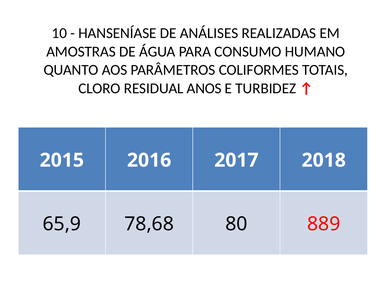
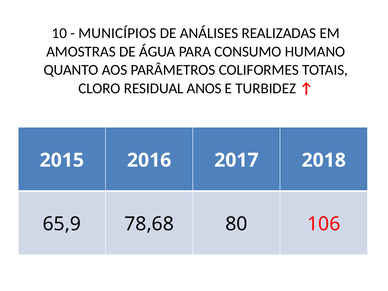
HANSENÍASE: HANSENÍASE -> MUNICÍPIOS
889: 889 -> 106
